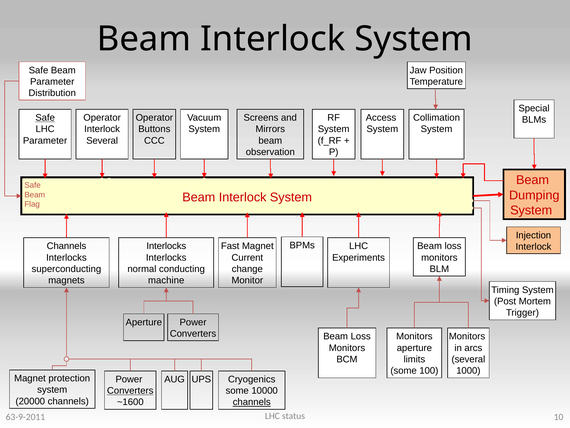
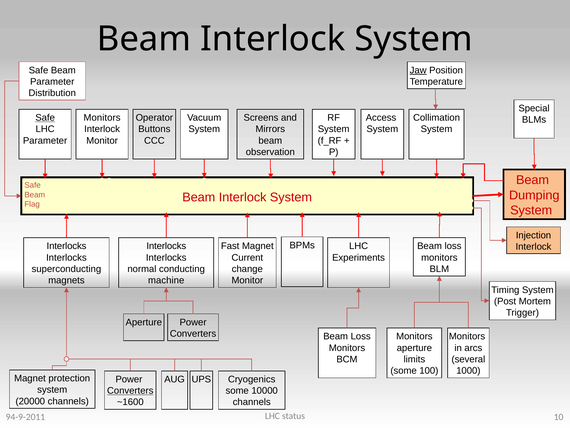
Jaw underline: none -> present
Operator at (102, 118): Operator -> Monitors
Several at (102, 140): Several -> Monitor
Channels at (67, 246): Channels -> Interlocks
channels at (252, 402) underline: present -> none
63-9-2011: 63-9-2011 -> 94-9-2011
